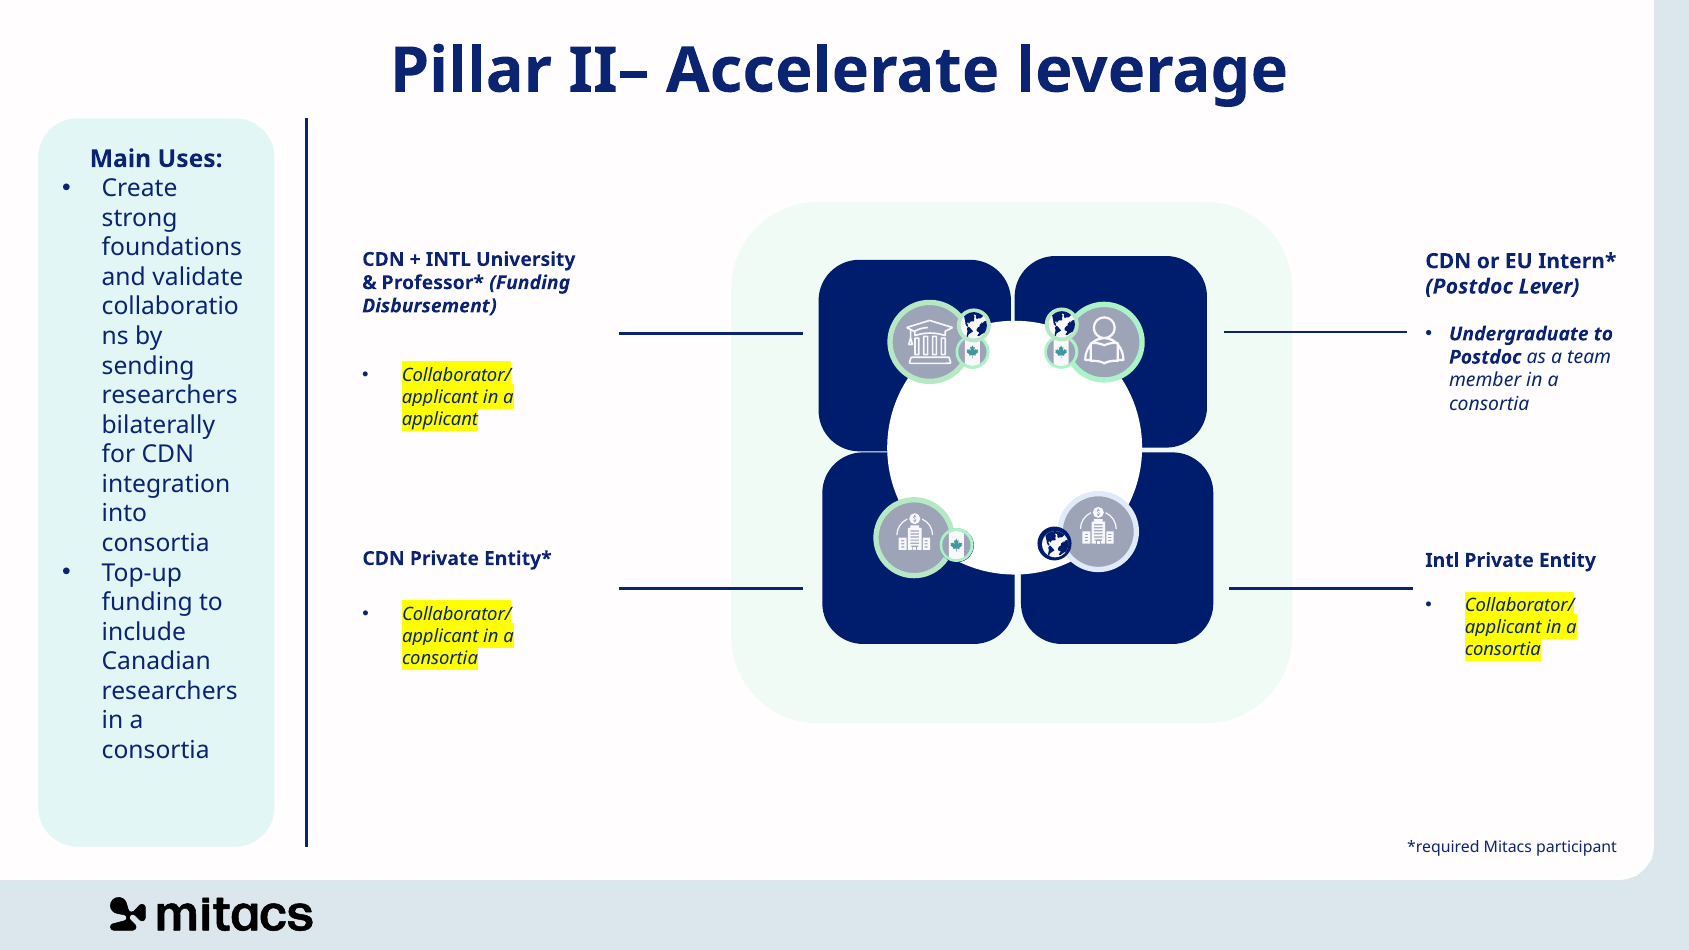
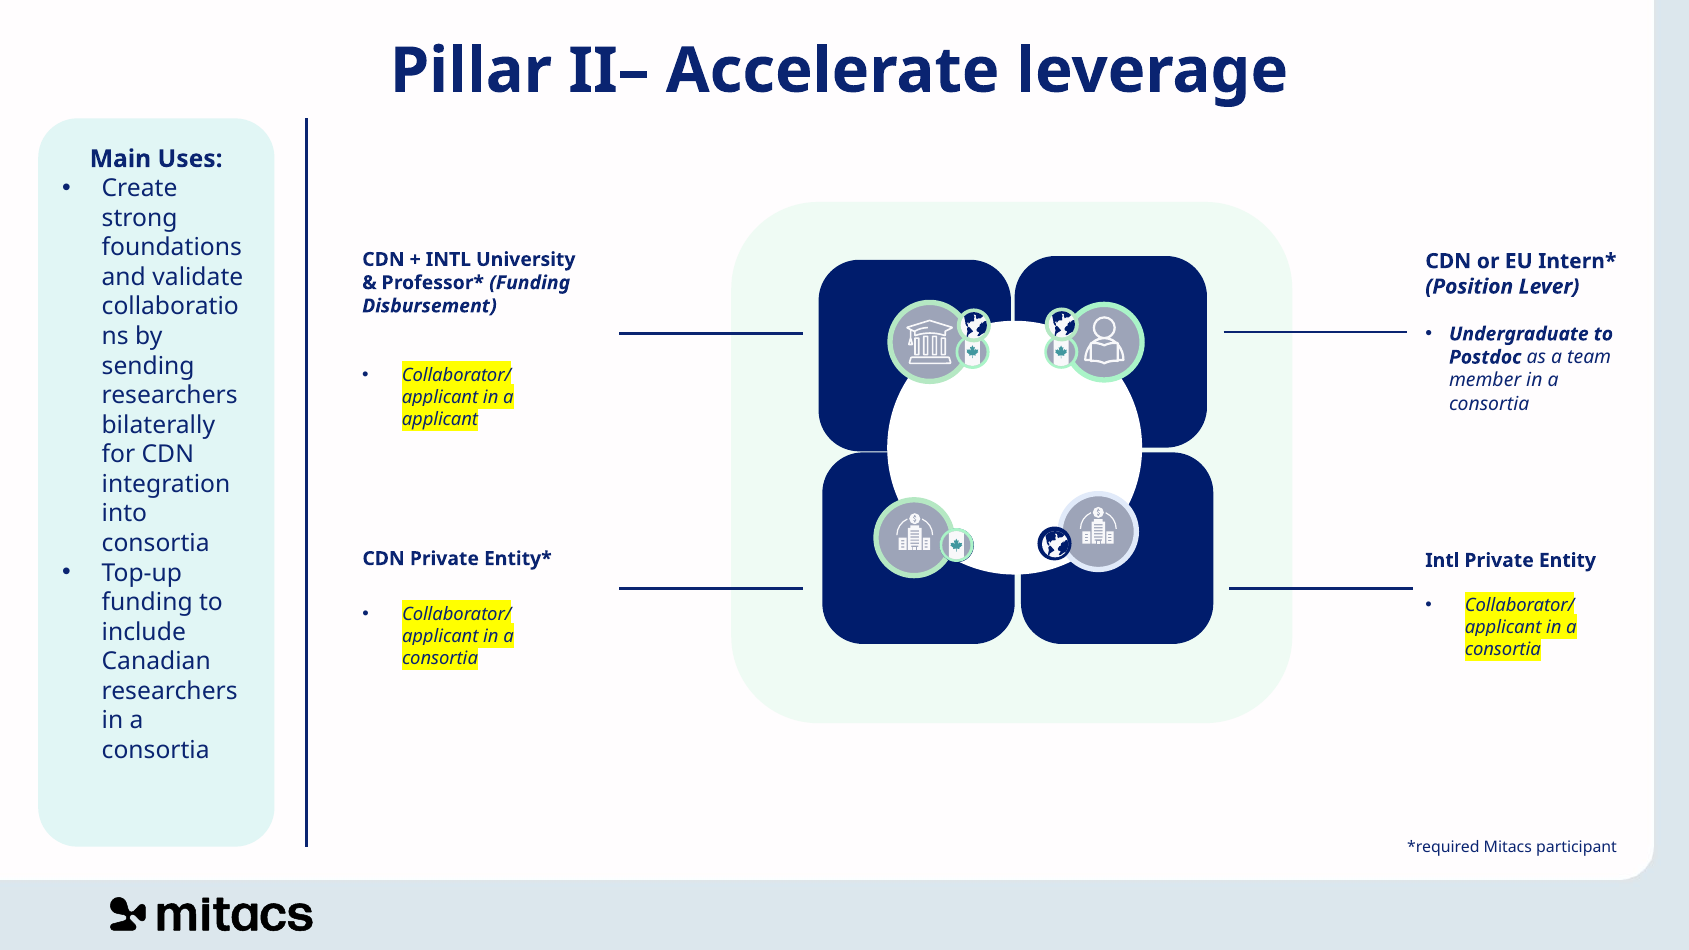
Postdoc at (1469, 287): Postdoc -> Position
